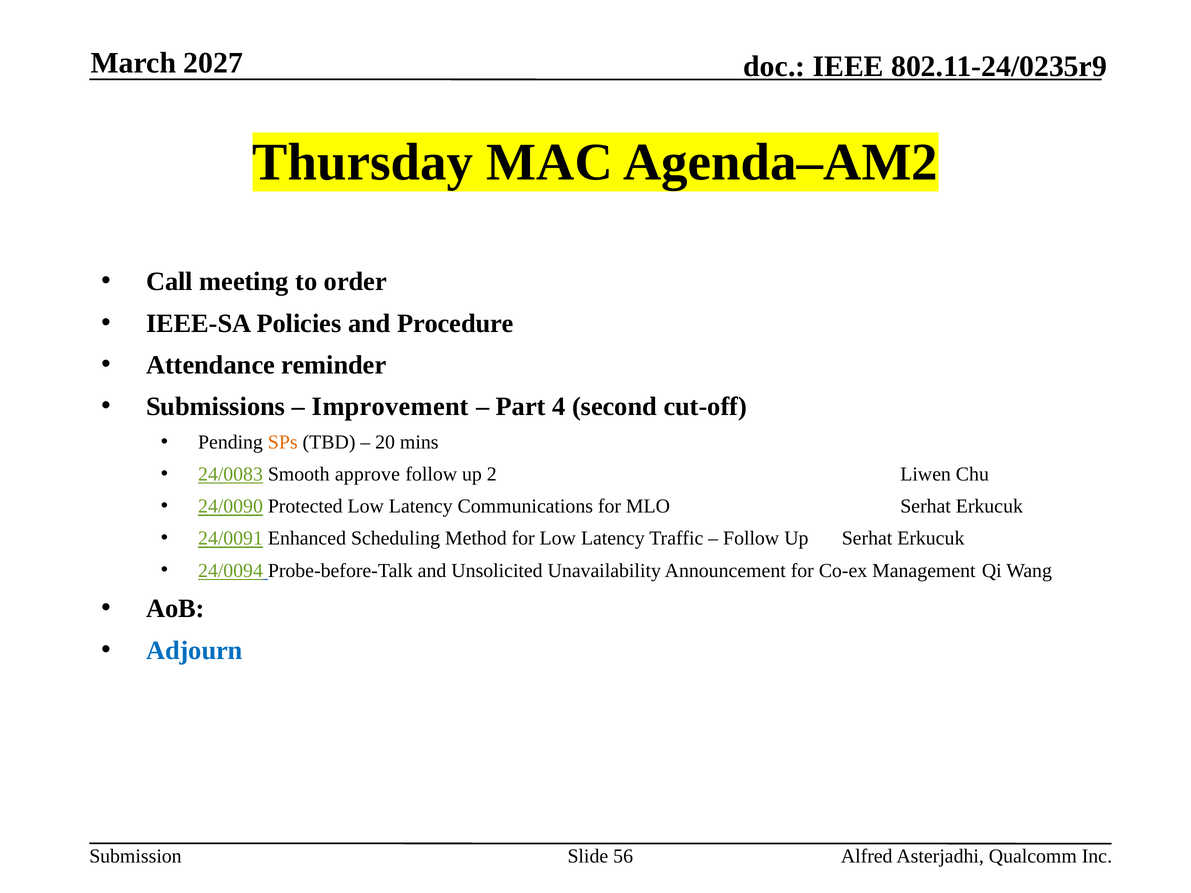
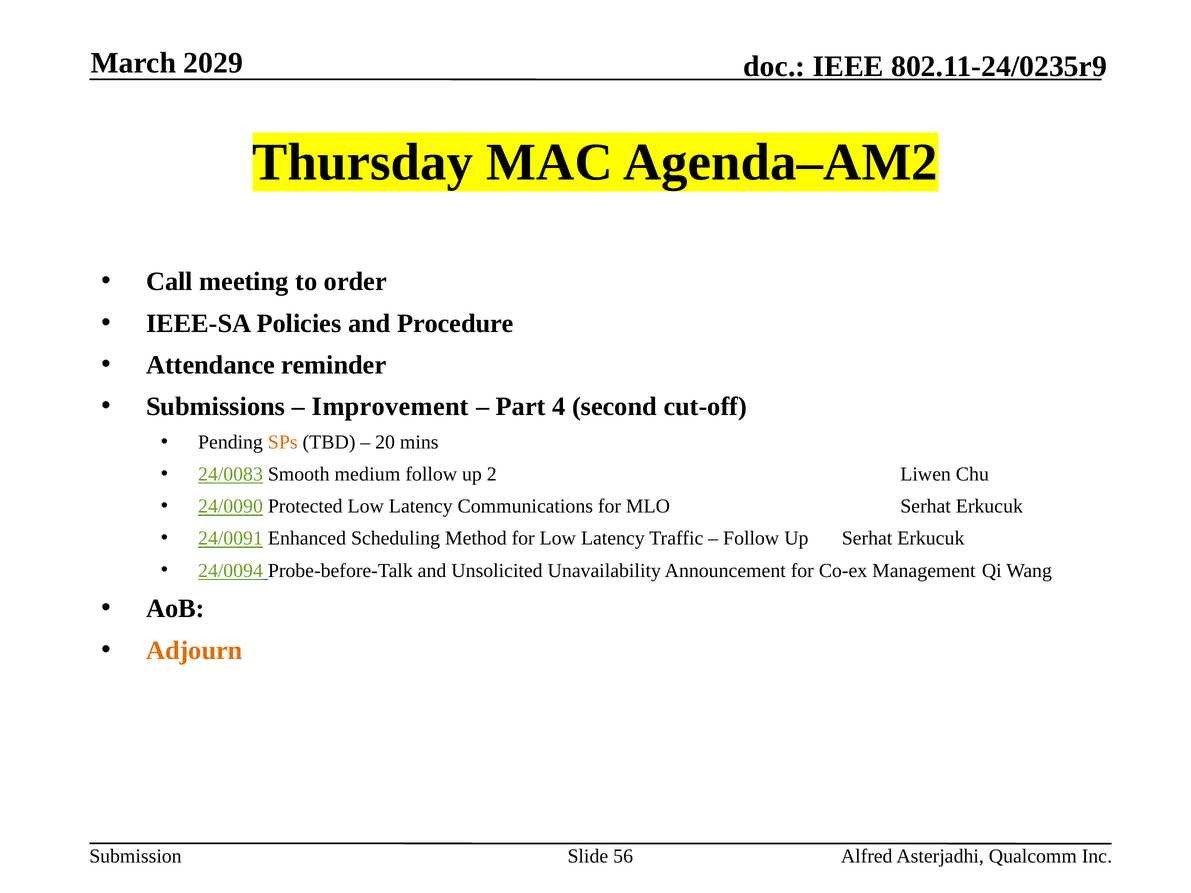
2027: 2027 -> 2029
approve: approve -> medium
Adjourn colour: blue -> orange
